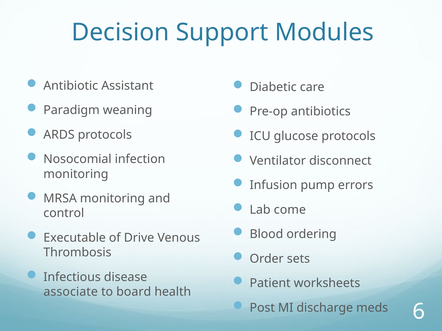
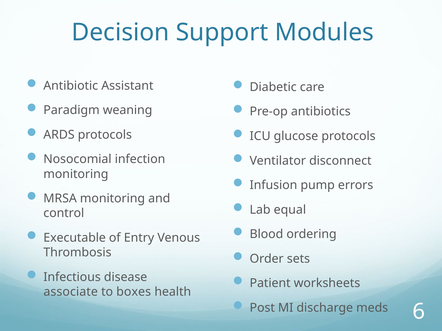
come: come -> equal
Drive: Drive -> Entry
board: board -> boxes
